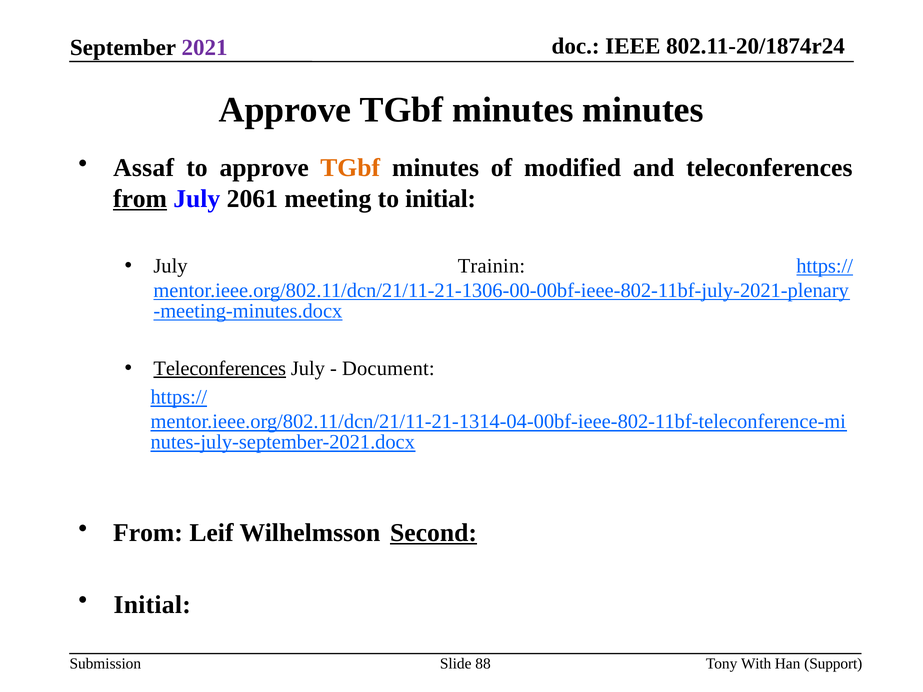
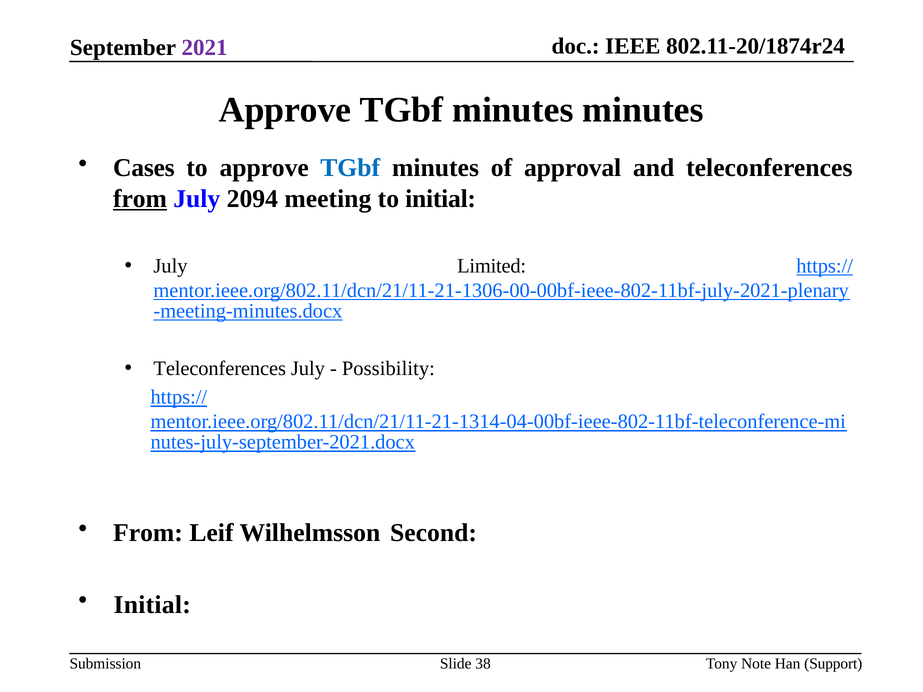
Assaf: Assaf -> Cases
TGbf at (350, 168) colour: orange -> blue
modified: modified -> approval
2061: 2061 -> 2094
Trainin: Trainin -> Limited
Teleconferences at (220, 369) underline: present -> none
Document: Document -> Possibility
Second underline: present -> none
88: 88 -> 38
With: With -> Note
